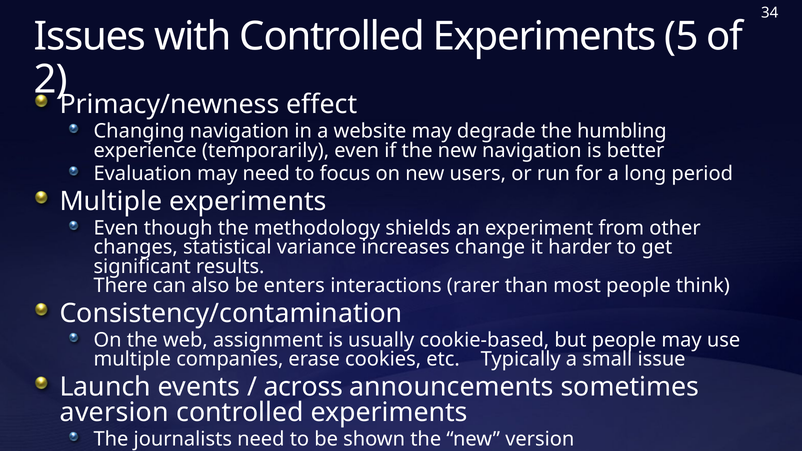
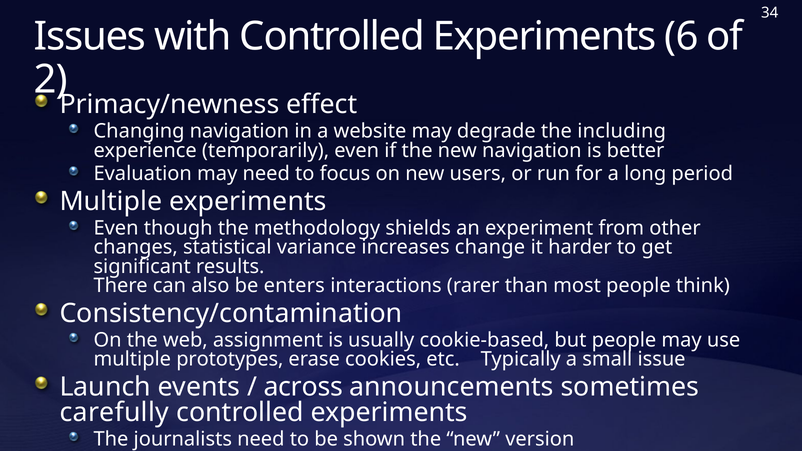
5: 5 -> 6
humbling: humbling -> including
companies: companies -> prototypes
aversion: aversion -> carefully
